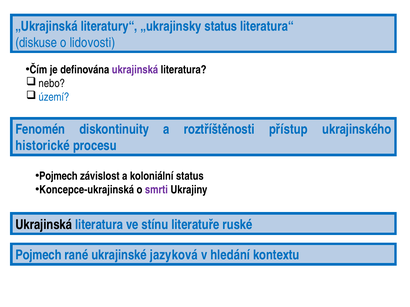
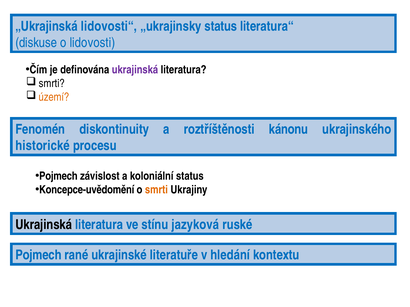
literatury“: literatury“ -> lidovosti“
nebo at (52, 84): nebo -> smrti
území colour: blue -> orange
přístup: přístup -> kánonu
Koncepce-ukrajinská: Koncepce-ukrajinská -> Koncepce-uvědomění
smrti at (156, 190) colour: purple -> orange
literatuře: literatuře -> jazyková
jazyková: jazyková -> literatuře
